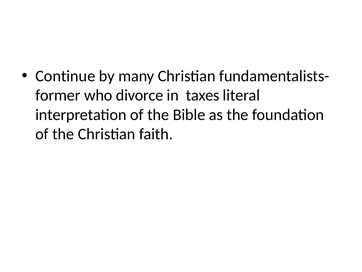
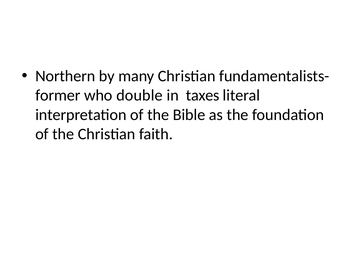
Continue: Continue -> Northern
divorce: divorce -> double
